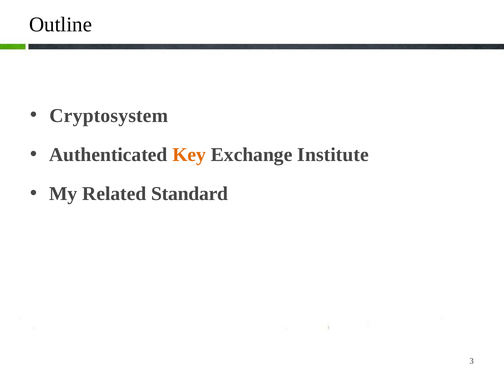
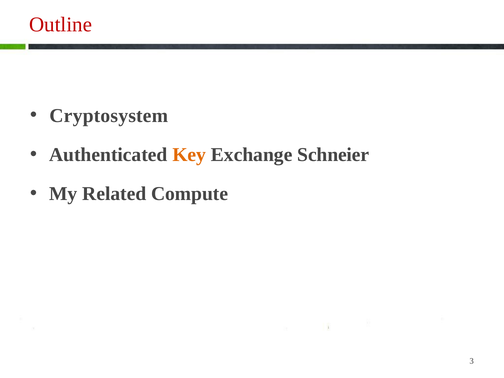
Outline colour: black -> red
Institute: Institute -> Schneier
Standard: Standard -> Compute
